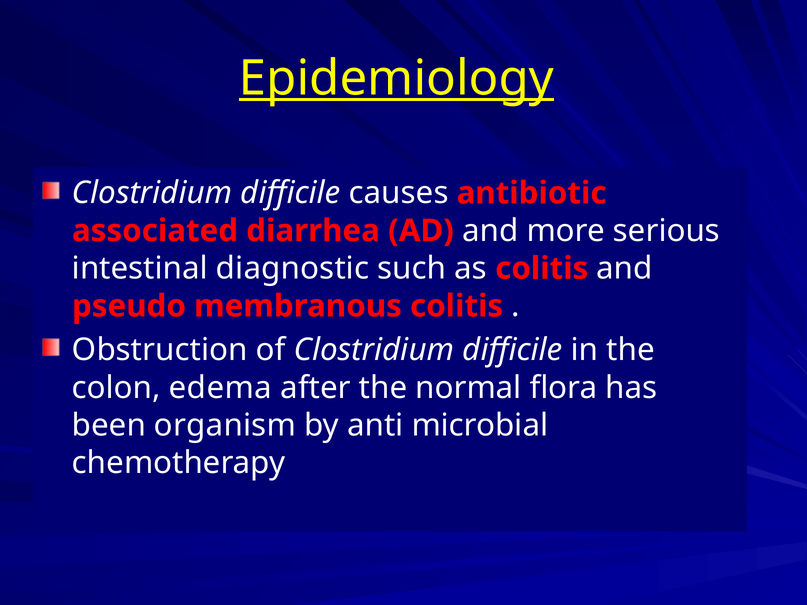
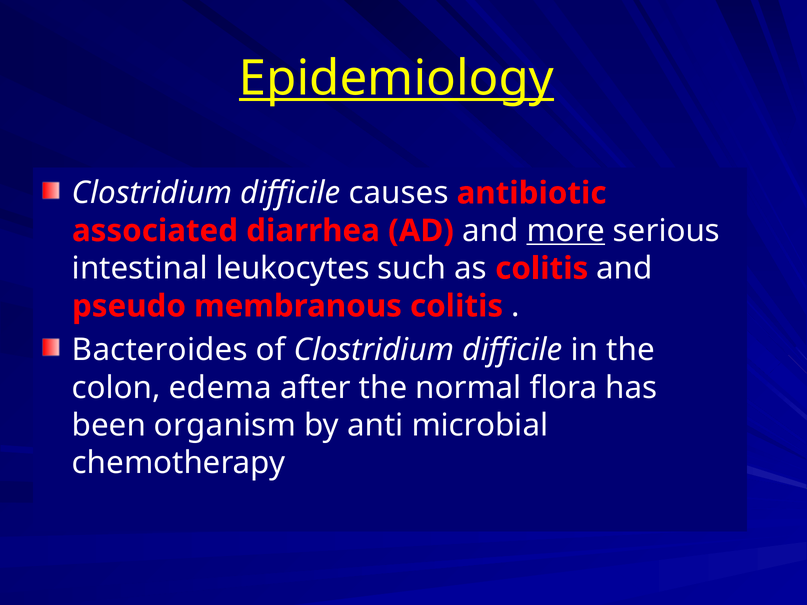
more underline: none -> present
diagnostic: diagnostic -> leukocytes
Obstruction: Obstruction -> Bacteroides
